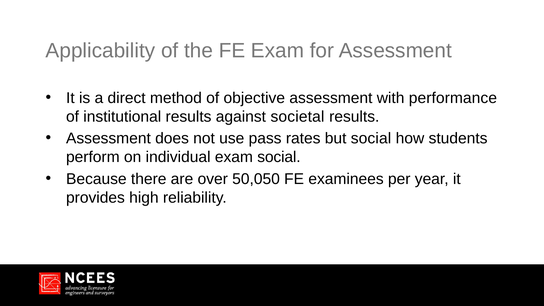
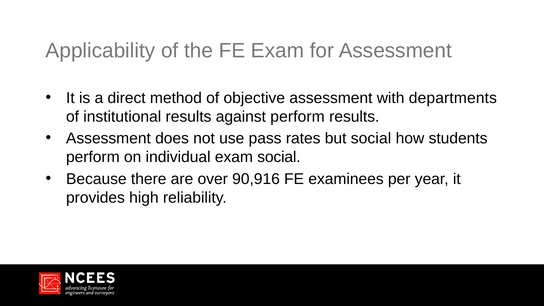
performance: performance -> departments
against societal: societal -> perform
50,050: 50,050 -> 90,916
